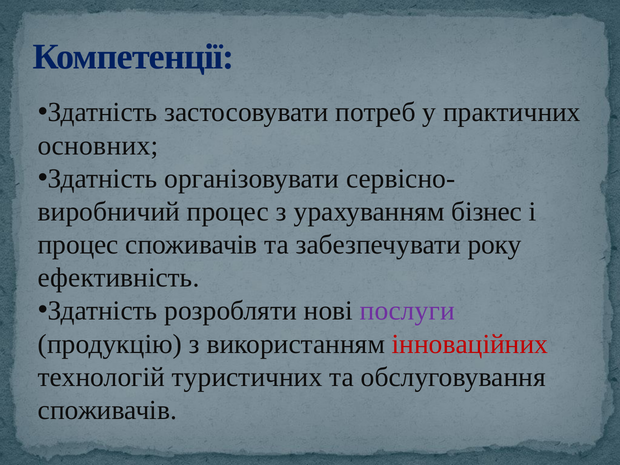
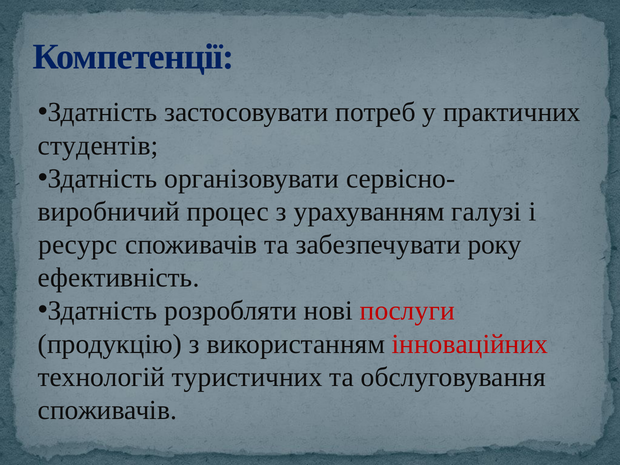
основних: основних -> студентів
бізнес: бізнес -> галузі
процес at (78, 245): процес -> ресурс
послуги colour: purple -> red
